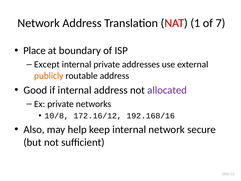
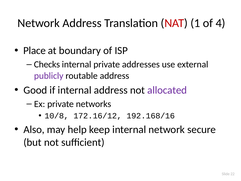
7: 7 -> 4
Except: Except -> Checks
publicly colour: orange -> purple
